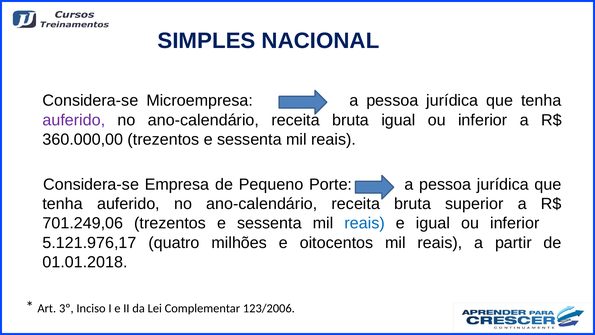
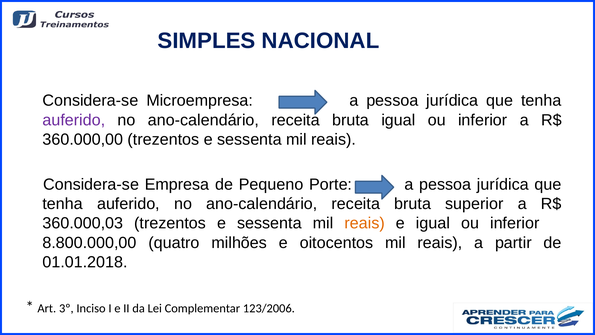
701.249,06: 701.249,06 -> 360.000,03
reais at (365, 223) colour: blue -> orange
5.121.976,17: 5.121.976,17 -> 8.800.000,00
